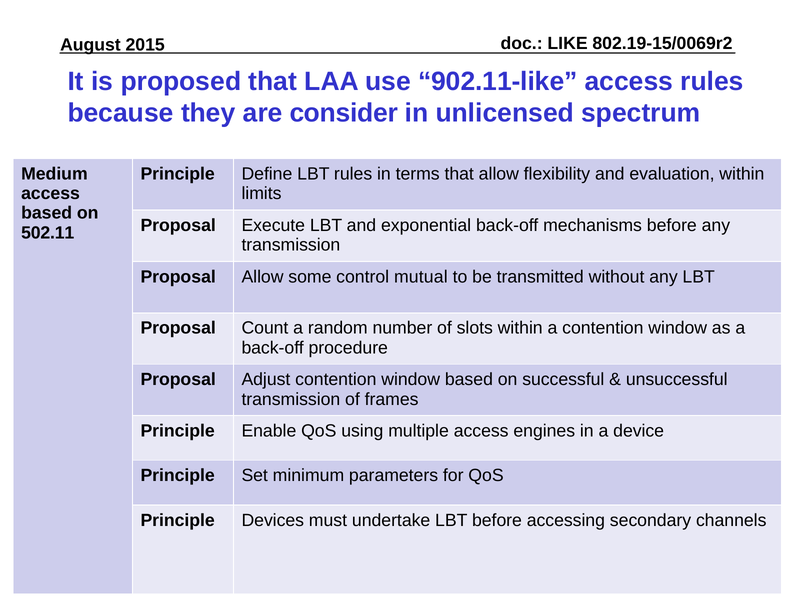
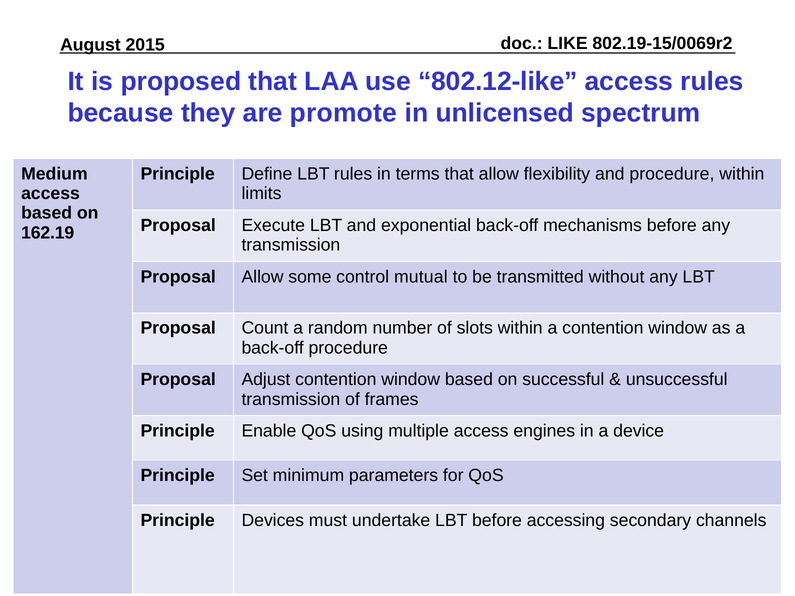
902.11-like: 902.11-like -> 802.12-like
consider: consider -> promote
and evaluation: evaluation -> procedure
502.11: 502.11 -> 162.19
